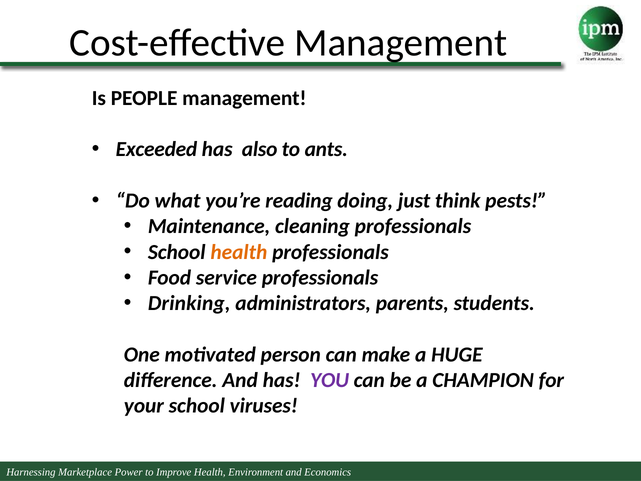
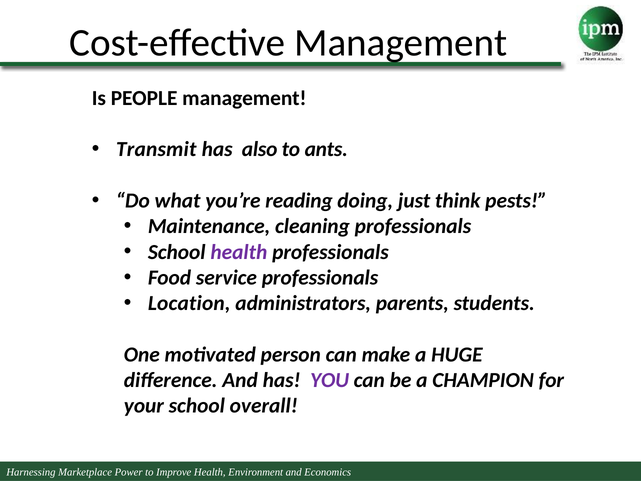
Exceeded: Exceeded -> Transmit
health at (239, 252) colour: orange -> purple
Drinking: Drinking -> Location
viruses: viruses -> overall
